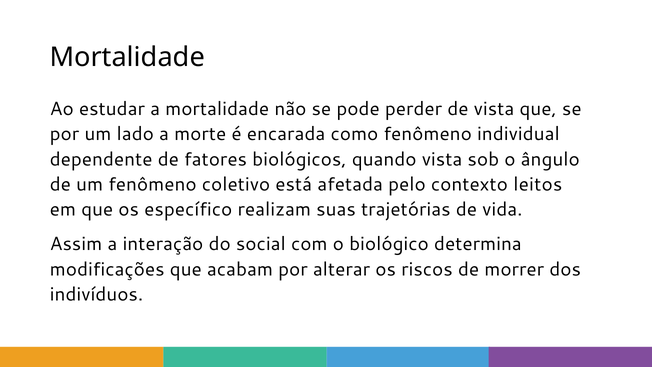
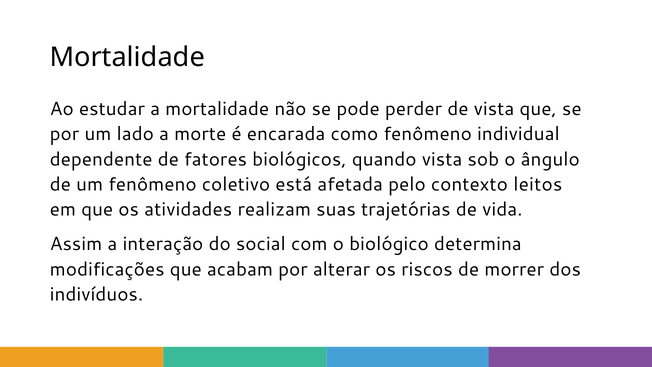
específico: específico -> atividades
